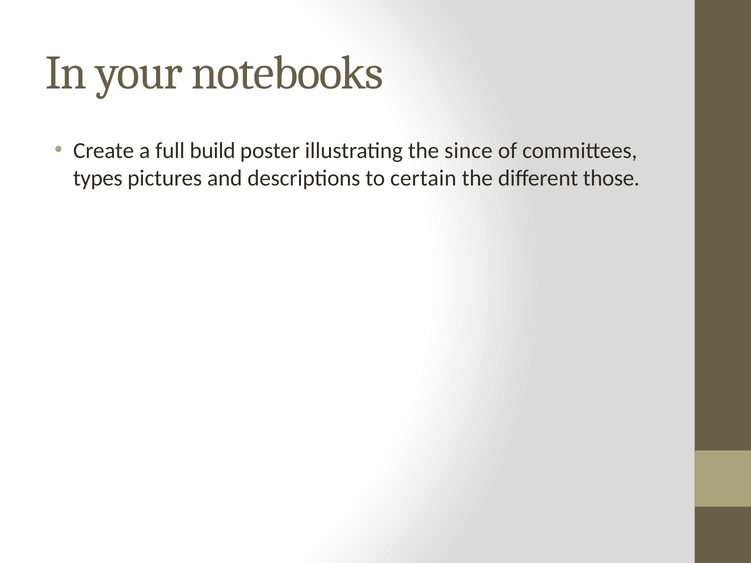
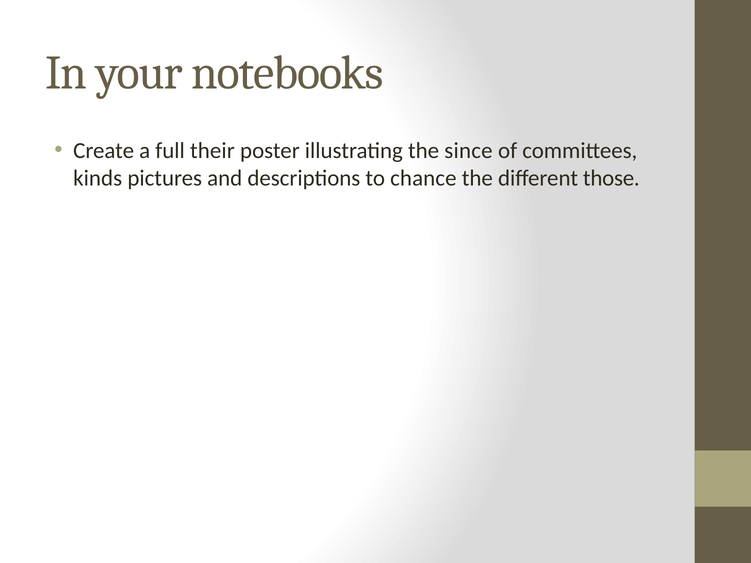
build: build -> their
types: types -> kinds
certain: certain -> chance
